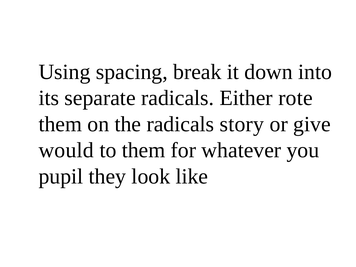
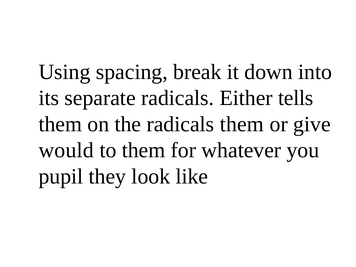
rote: rote -> tells
radicals story: story -> them
